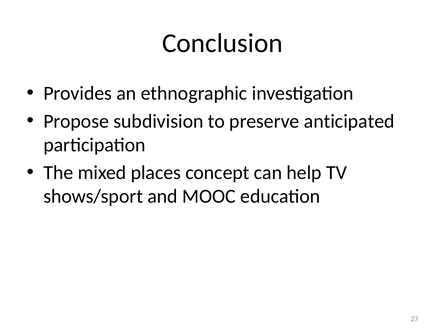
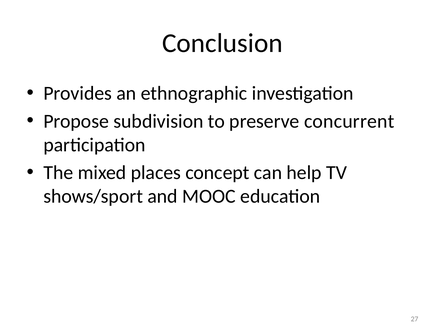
anticipated: anticipated -> concurrent
